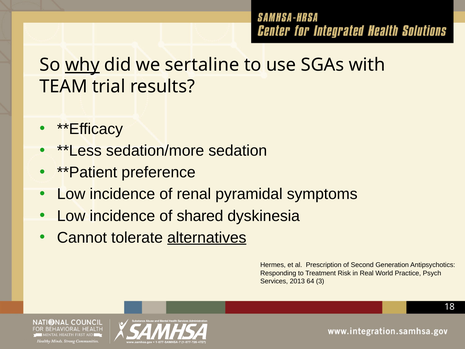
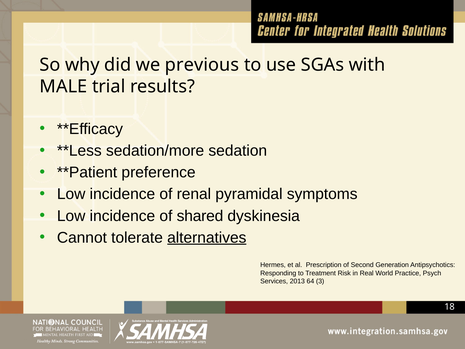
why underline: present -> none
sertaline: sertaline -> previous
TEAM: TEAM -> MALE
